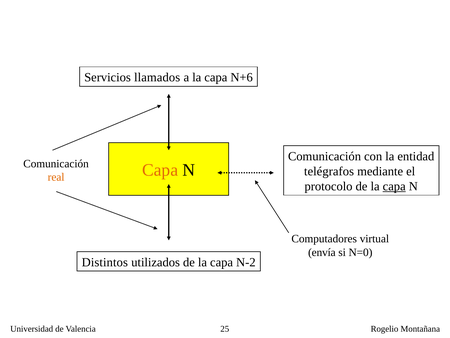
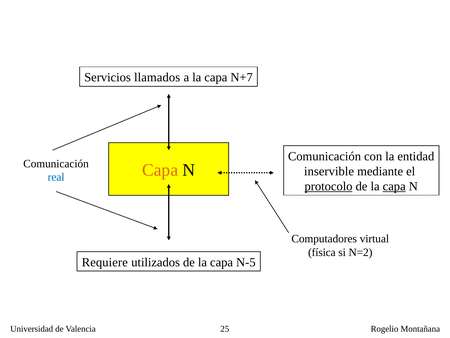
N+6: N+6 -> N+7
telégrafos: telégrafos -> inservible
real colour: orange -> blue
protocolo underline: none -> present
envía: envía -> física
N=0: N=0 -> N=2
Distintos: Distintos -> Requiere
N-2: N-2 -> N-5
